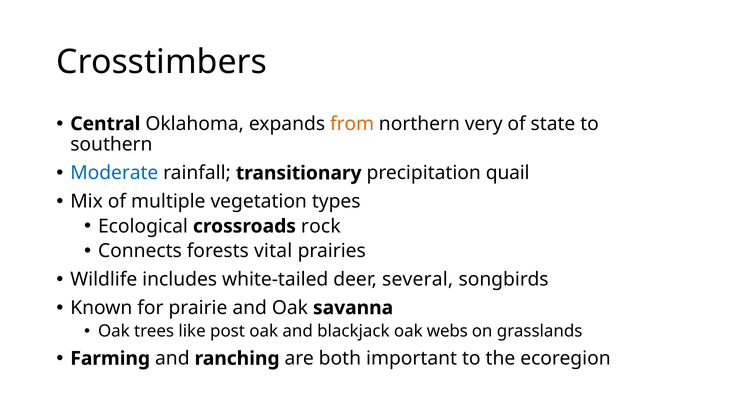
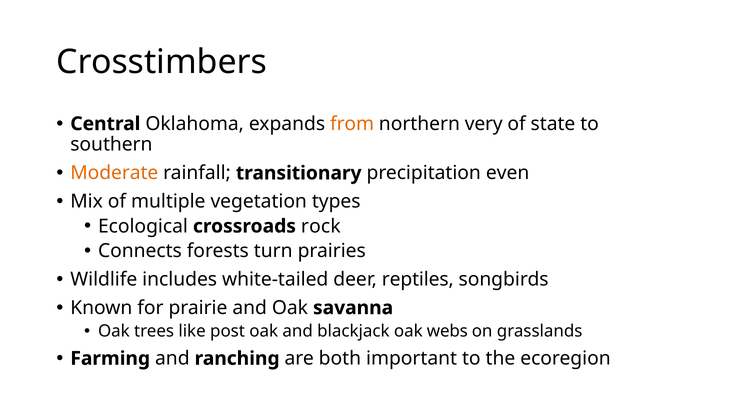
Moderate colour: blue -> orange
quail: quail -> even
vital: vital -> turn
several: several -> reptiles
